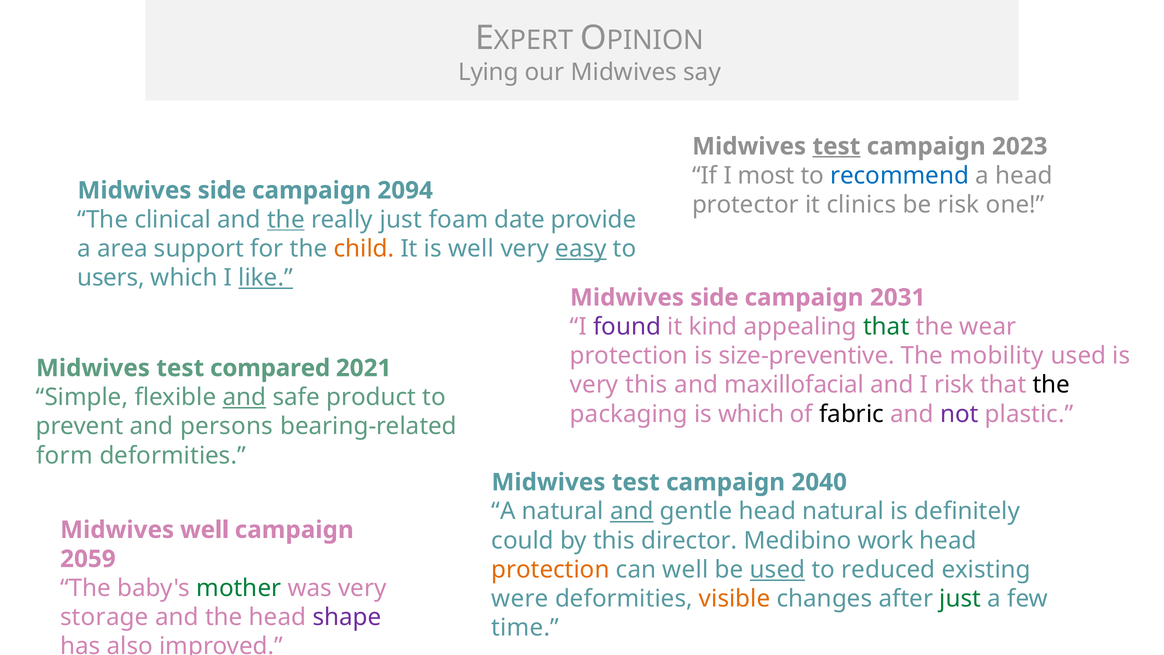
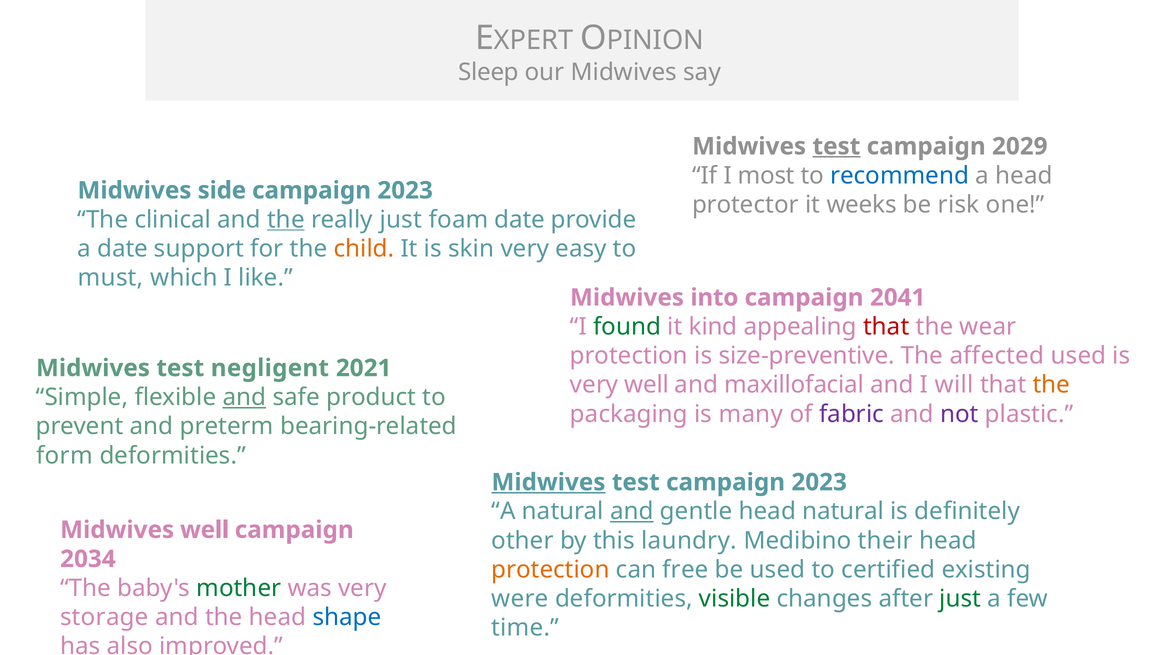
Lying: Lying -> Sleep
2023: 2023 -> 2029
2094 at (405, 190): 2094 -> 2023
clinics: clinics -> weeks
a area: area -> date
is well: well -> skin
easy underline: present -> none
users: users -> must
like underline: present -> none
side at (714, 297): side -> into
2031: 2031 -> 2041
found colour: purple -> green
that at (886, 327) colour: green -> red
mobility: mobility -> affected
compared: compared -> negligent
very this: this -> well
I risk: risk -> will
the at (1051, 385) colour: black -> orange
is which: which -> many
fabric colour: black -> purple
persons: persons -> preterm
Midwives at (548, 482) underline: none -> present
test campaign 2040: 2040 -> 2023
could: could -> other
director: director -> laundry
work: work -> their
2059: 2059 -> 2034
can well: well -> free
used at (778, 569) underline: present -> none
reduced: reduced -> certified
visible colour: orange -> green
shape colour: purple -> blue
